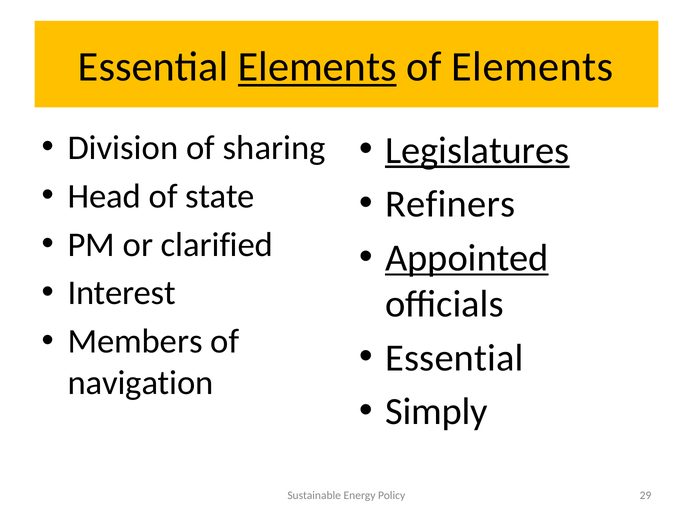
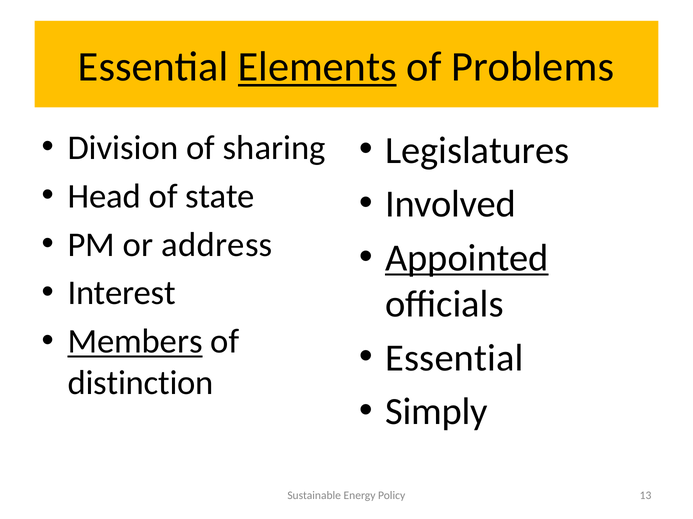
of Elements: Elements -> Problems
Legislatures underline: present -> none
Refiners: Refiners -> Involved
clarified: clarified -> address
Members underline: none -> present
navigation: navigation -> distinction
29: 29 -> 13
